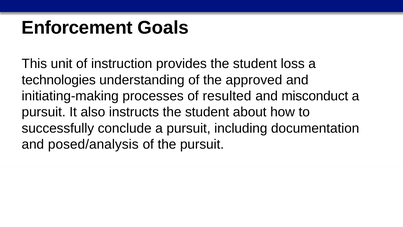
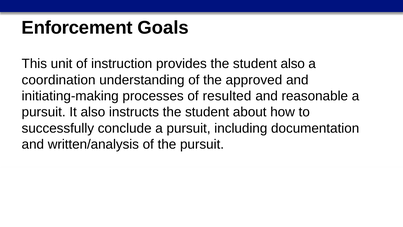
student loss: loss -> also
technologies: technologies -> coordination
misconduct: misconduct -> reasonable
posed/analysis: posed/analysis -> written/analysis
